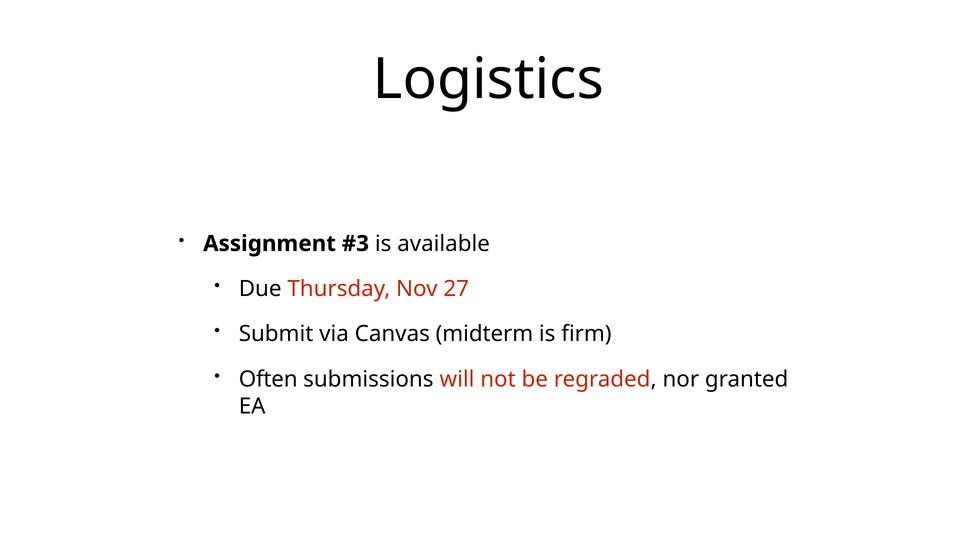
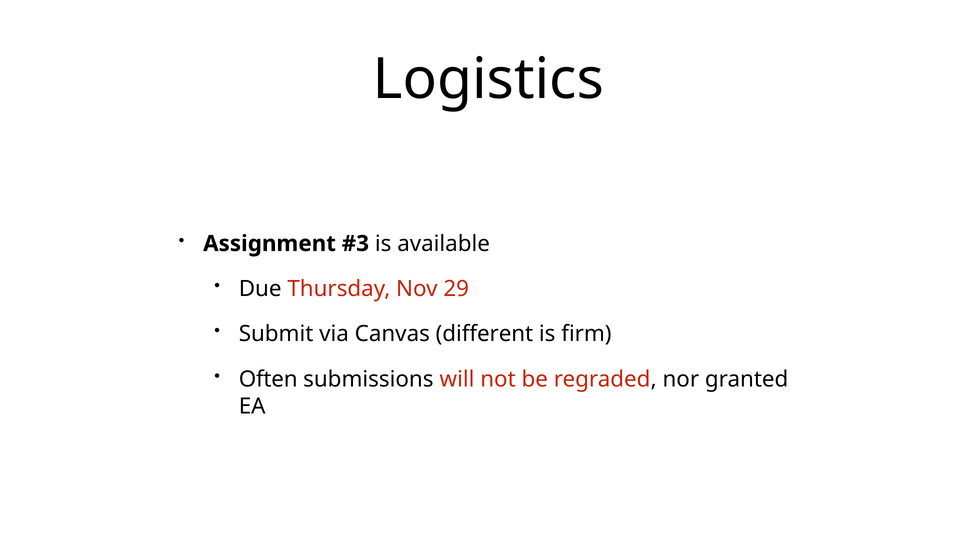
27: 27 -> 29
midterm: midterm -> different
